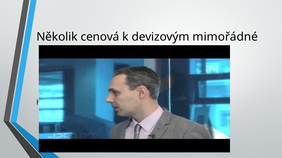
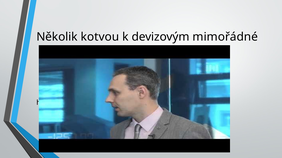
cenová: cenová -> kotvou
